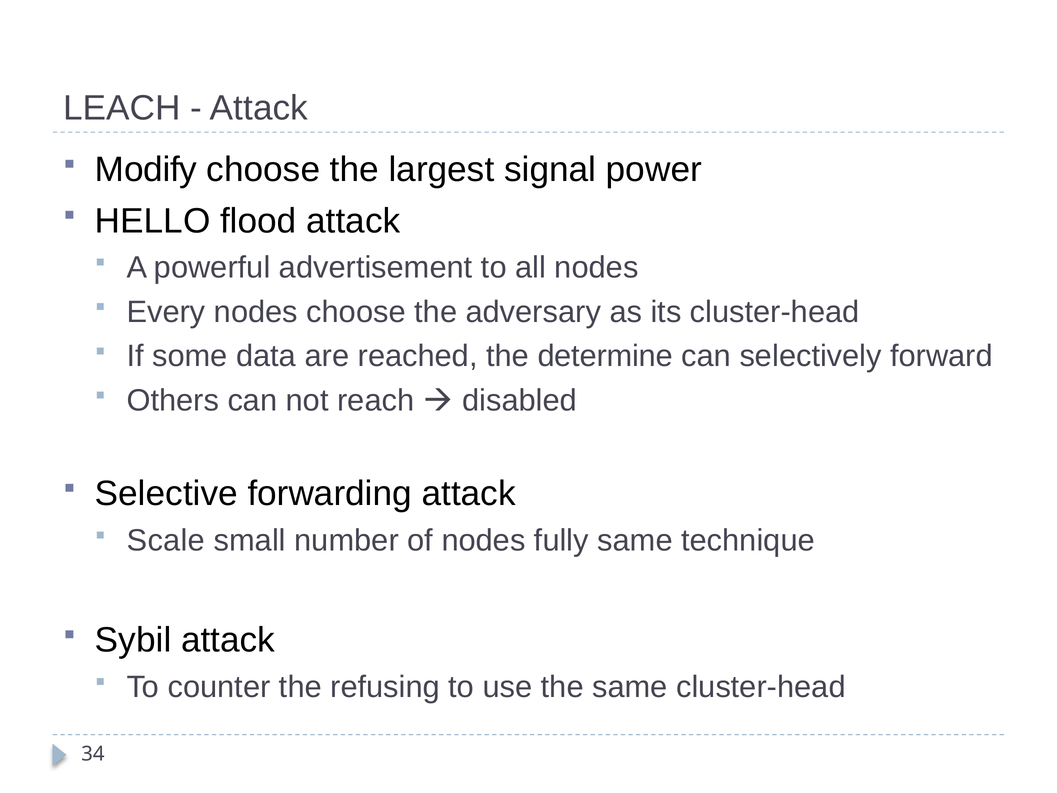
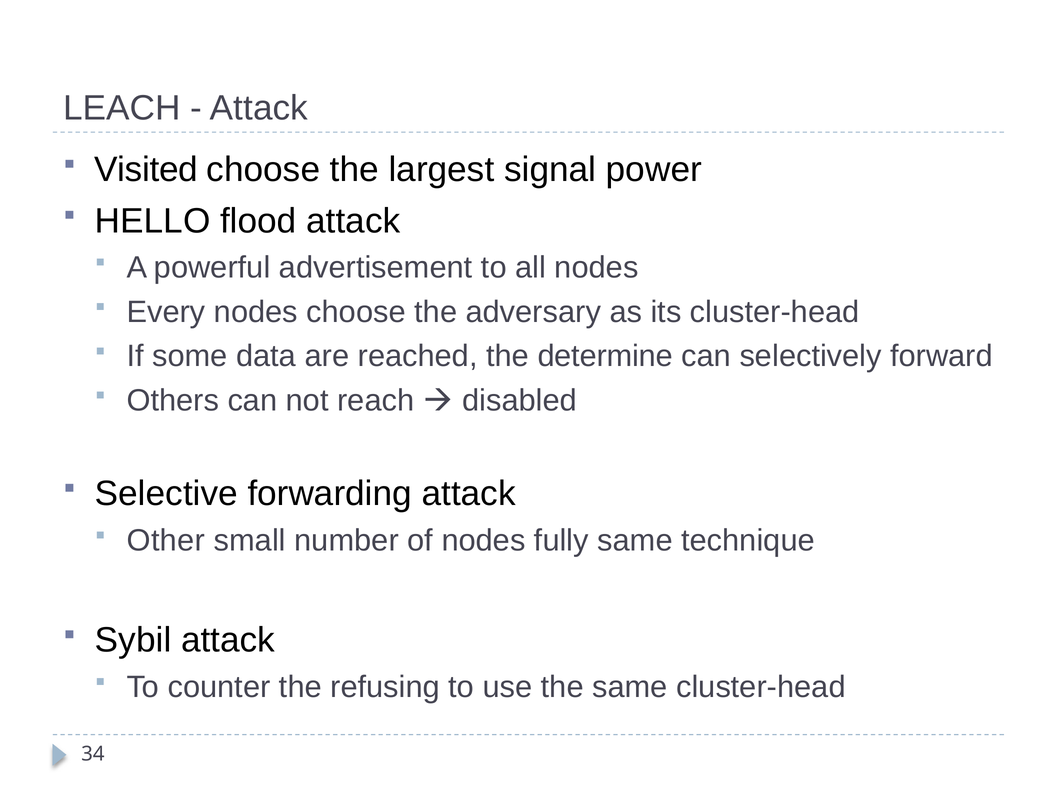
Modify: Modify -> Visited
Scale: Scale -> Other
